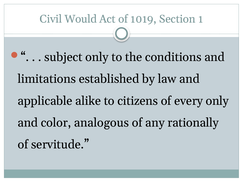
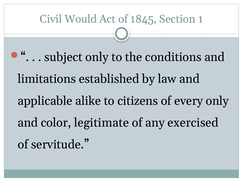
1019: 1019 -> 1845
analogous: analogous -> legitimate
rationally: rationally -> exercised
